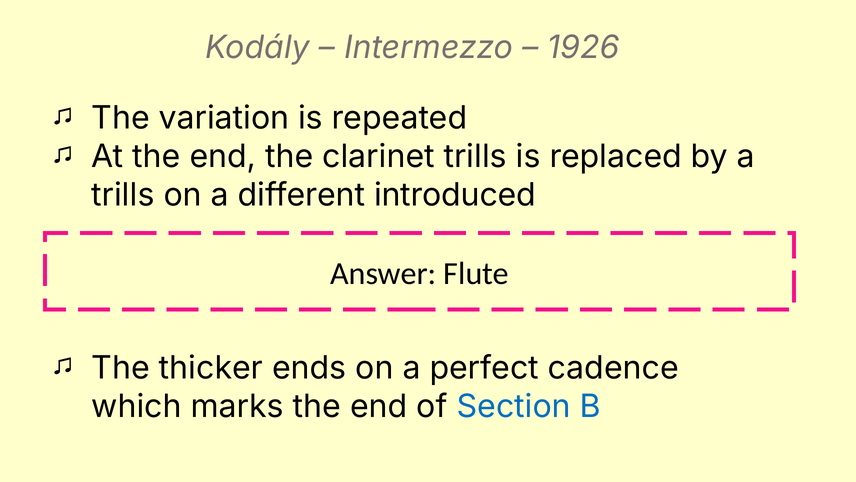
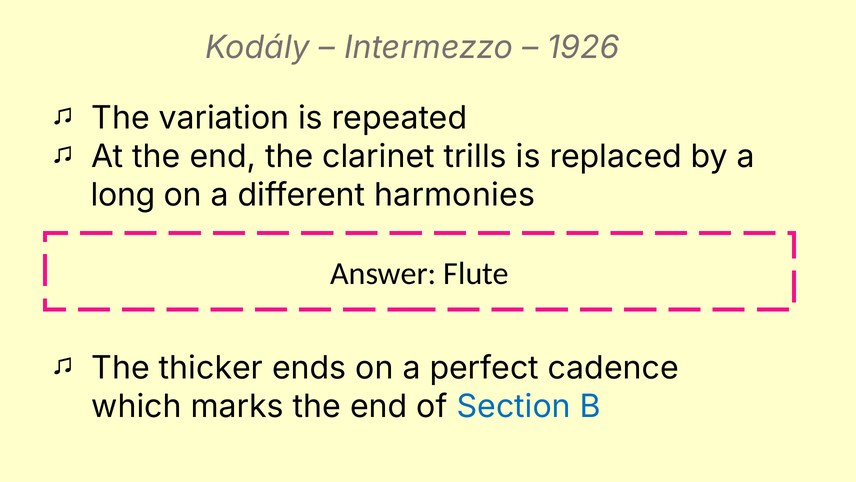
trills at (123, 195): trills -> long
introduced: introduced -> harmonies
